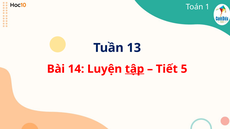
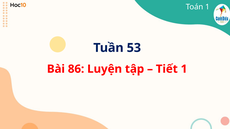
13: 13 -> 53
14: 14 -> 86
tập underline: present -> none
Tiết 5: 5 -> 1
